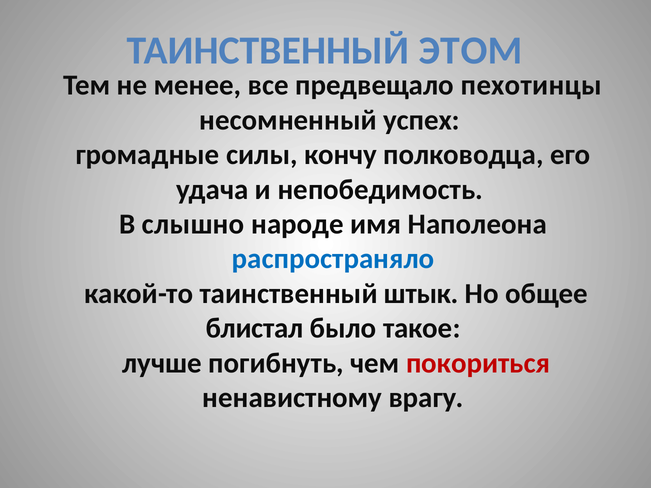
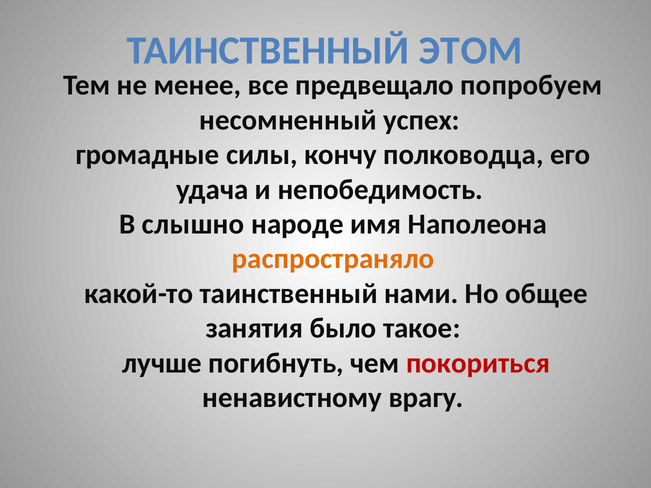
пехотинцы: пехотинцы -> попробуем
распространяло colour: blue -> orange
штык: штык -> нами
блистал: блистал -> занятия
